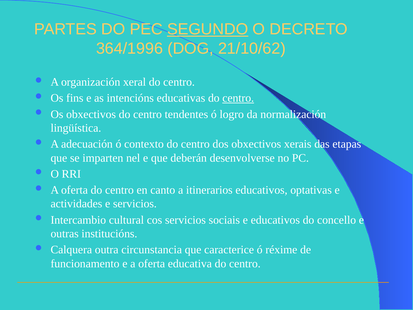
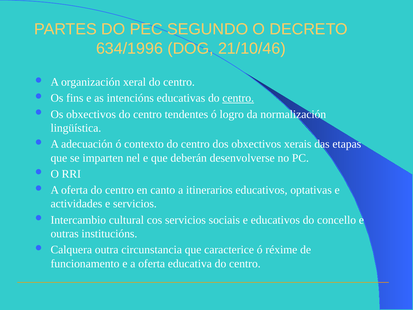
SEGUNDO underline: present -> none
364/1996: 364/1996 -> 634/1996
21/10/62: 21/10/62 -> 21/10/46
